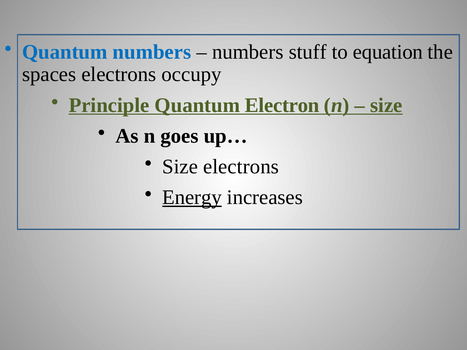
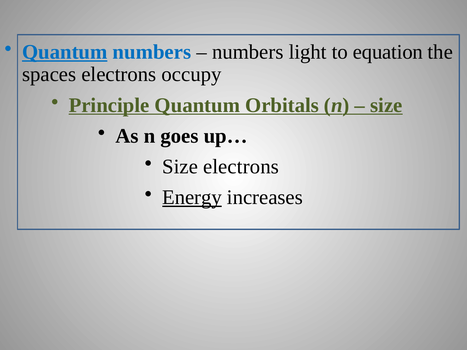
Quantum at (65, 52) underline: none -> present
stuff: stuff -> light
Electron: Electron -> Orbitals
